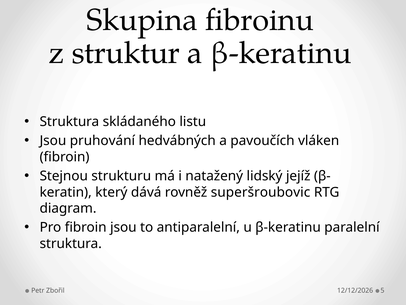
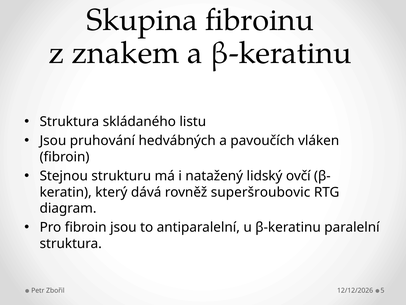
struktur: struktur -> znakem
jejíž: jejíž -> ovčí
